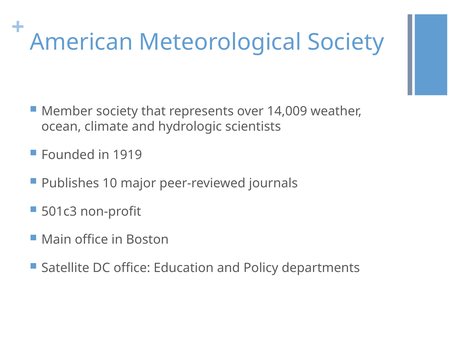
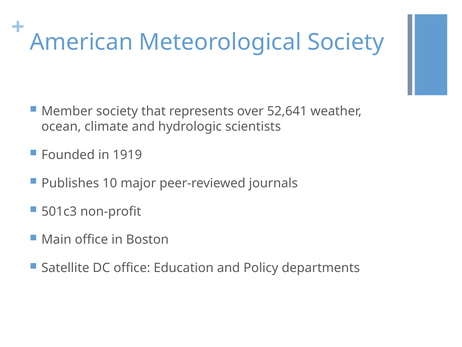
14,009: 14,009 -> 52,641
